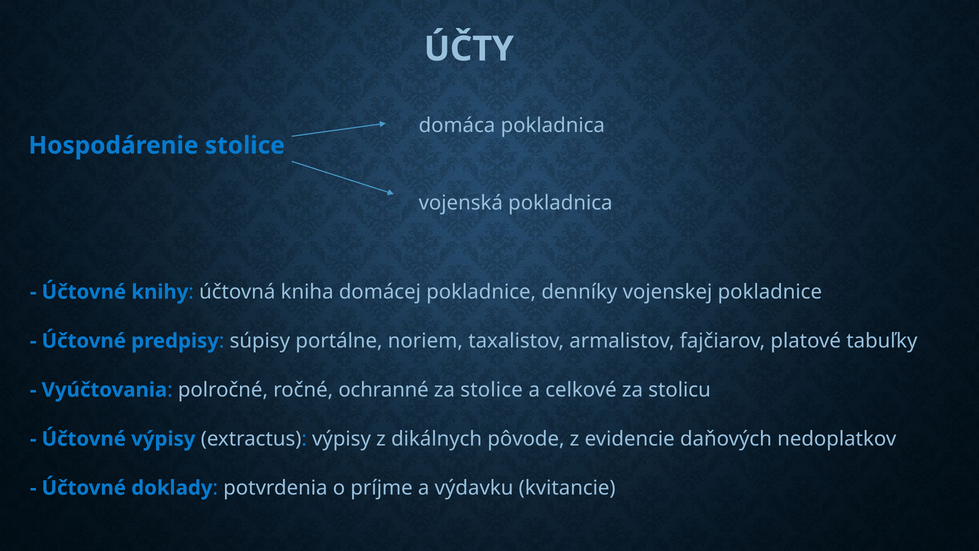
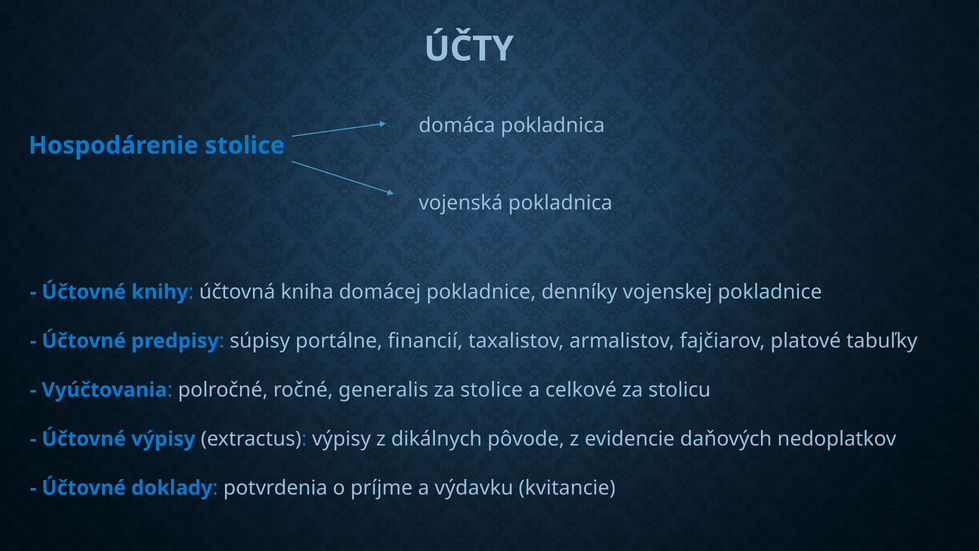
noriem: noriem -> financií
ochranné: ochranné -> generalis
